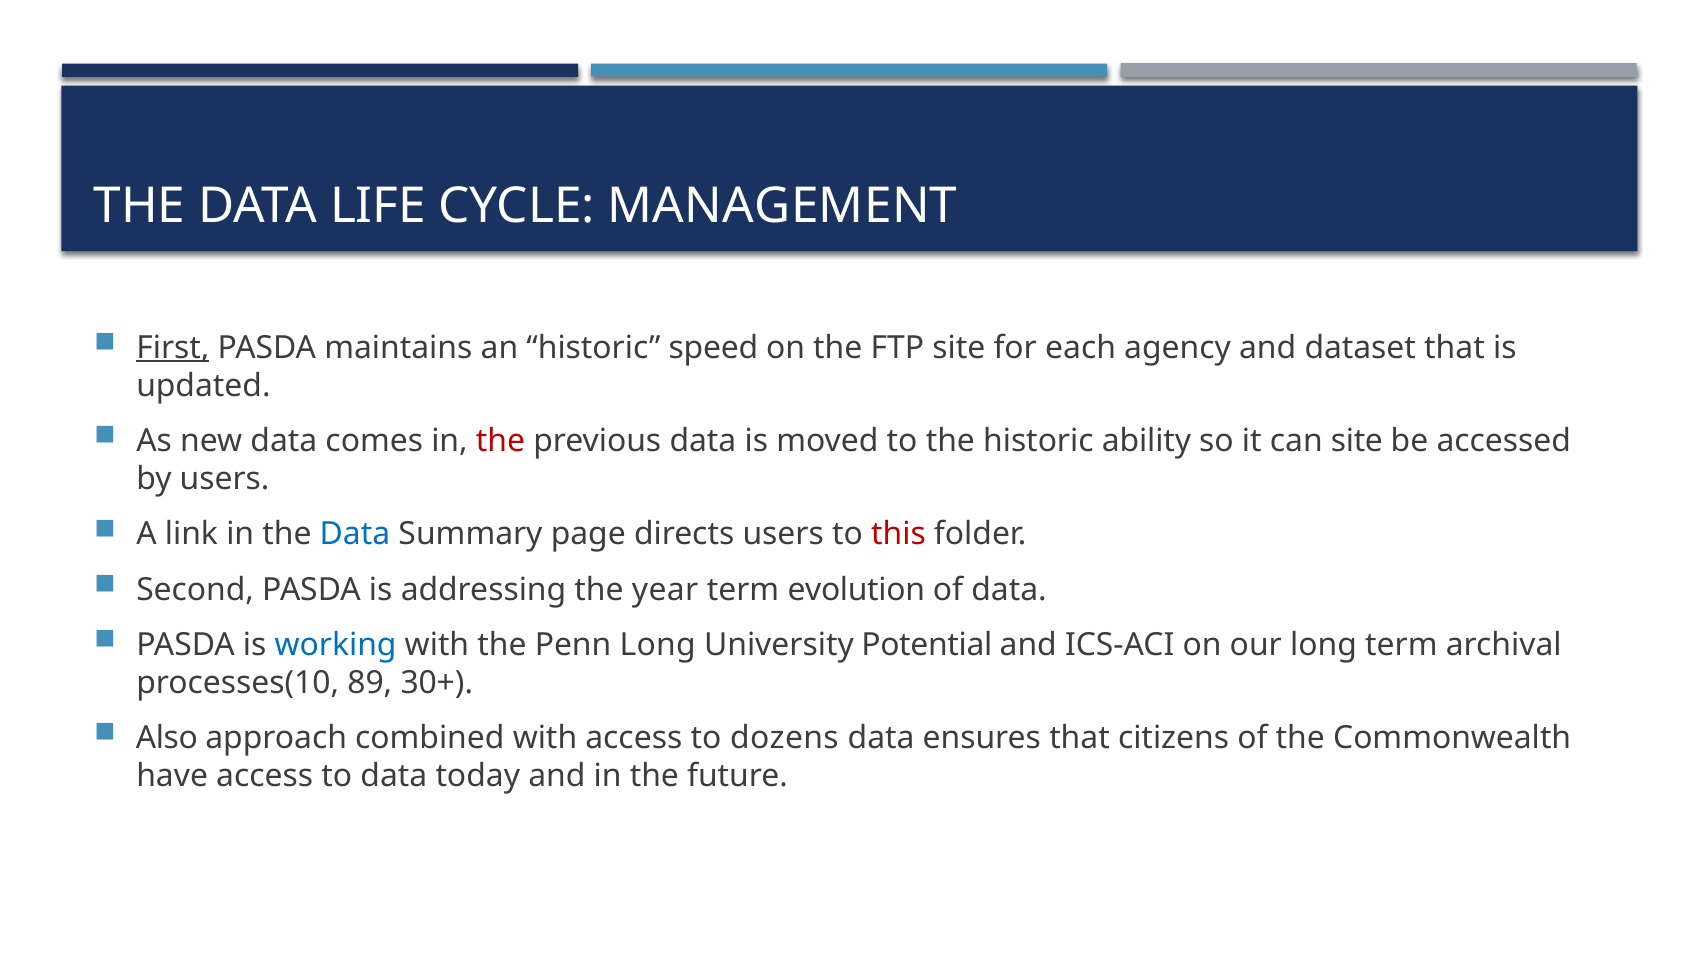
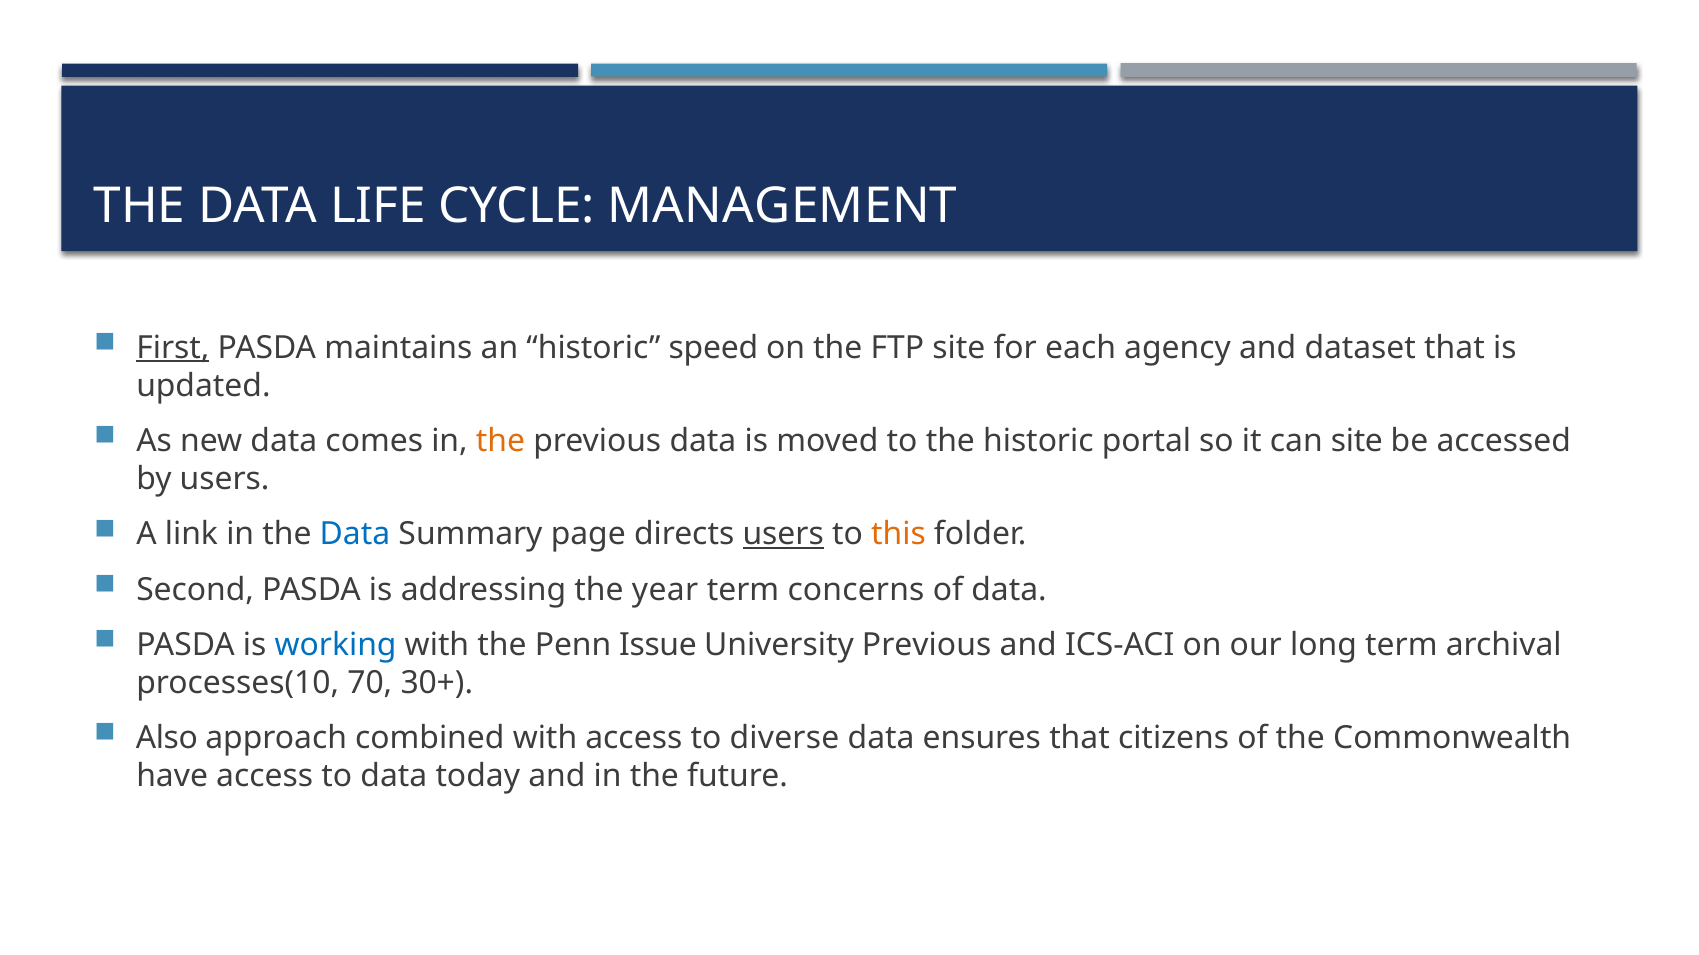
the at (500, 441) colour: red -> orange
ability: ability -> portal
users at (783, 535) underline: none -> present
this colour: red -> orange
evolution: evolution -> concerns
Penn Long: Long -> Issue
University Potential: Potential -> Previous
89: 89 -> 70
dozens: dozens -> diverse
